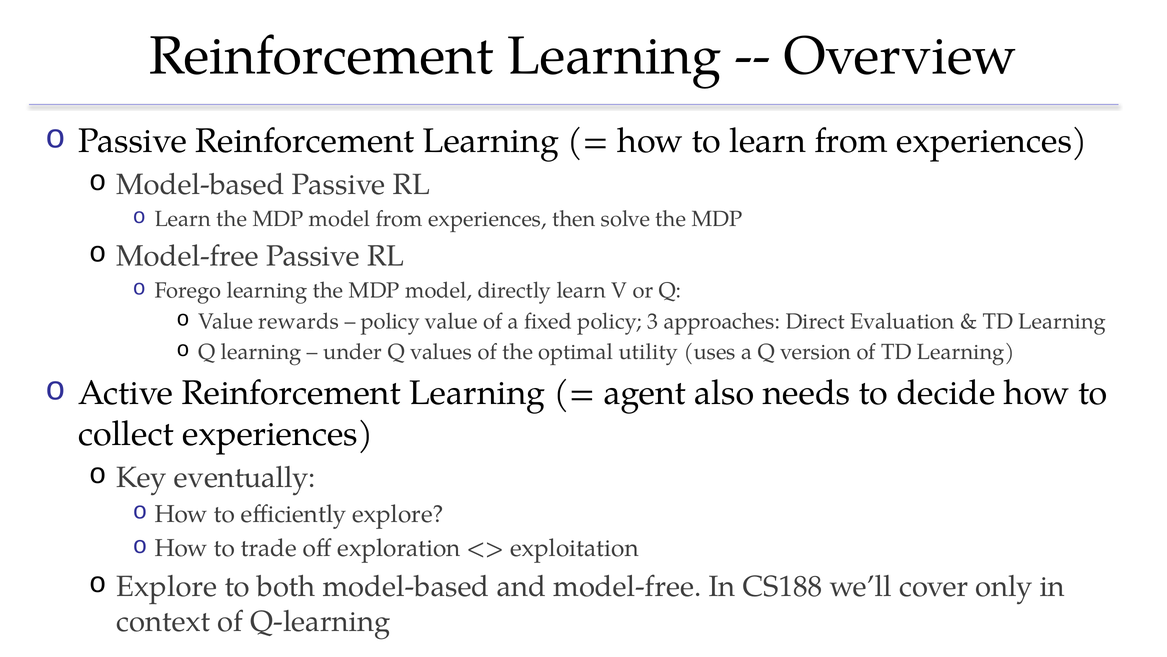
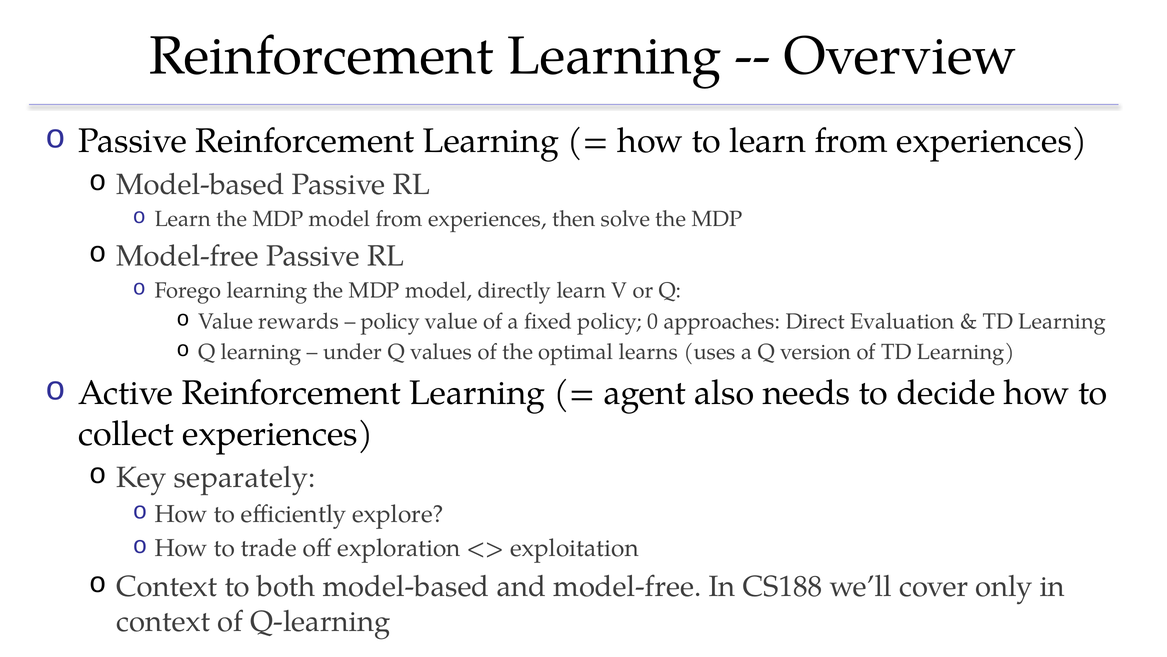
3: 3 -> 0
utility: utility -> learns
eventually: eventually -> separately
Explore at (167, 586): Explore -> Context
